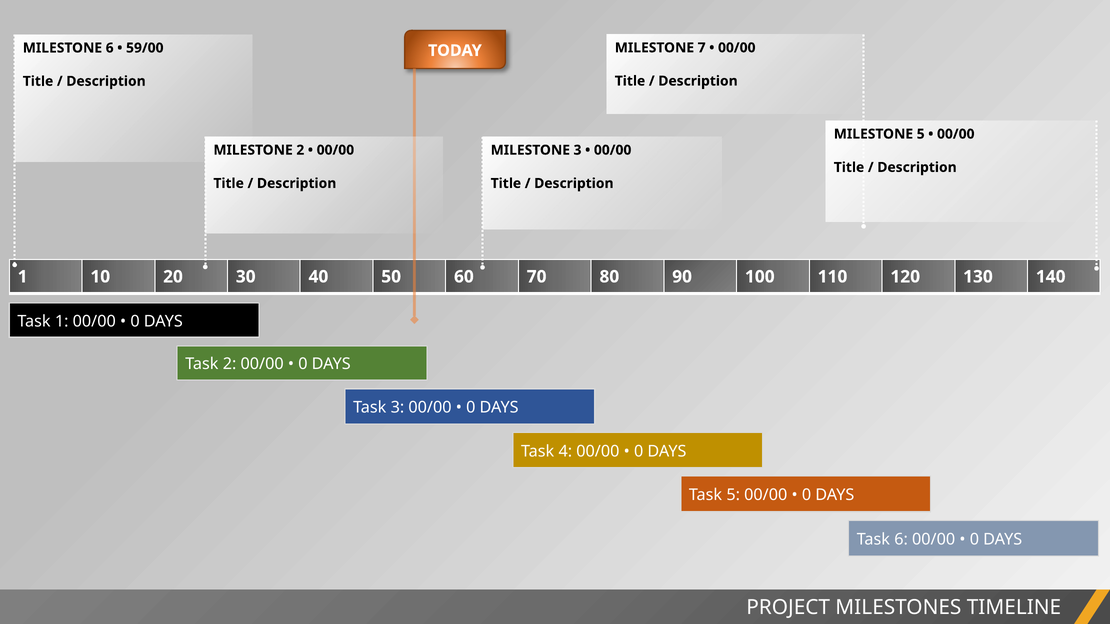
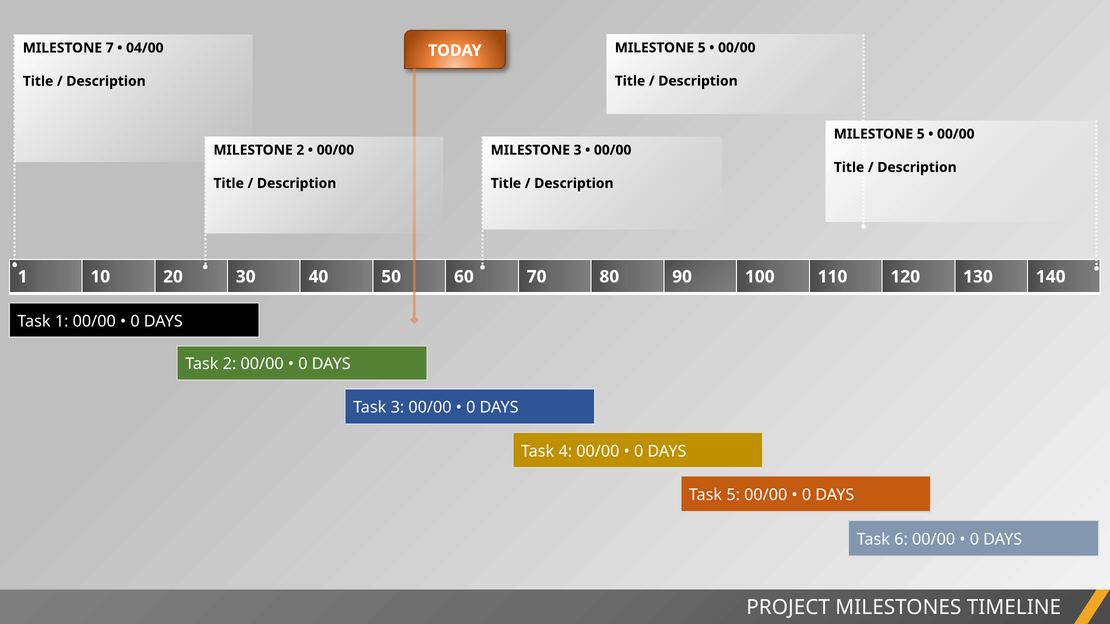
7 at (702, 48): 7 -> 5
MILESTONE 6: 6 -> 7
59/00: 59/00 -> 04/00
